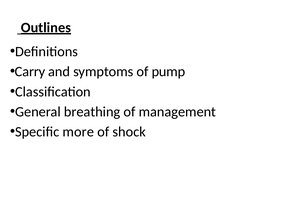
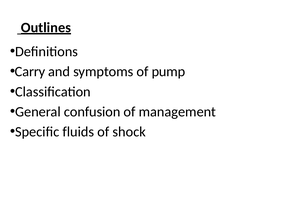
breathing: breathing -> confusion
more: more -> fluids
